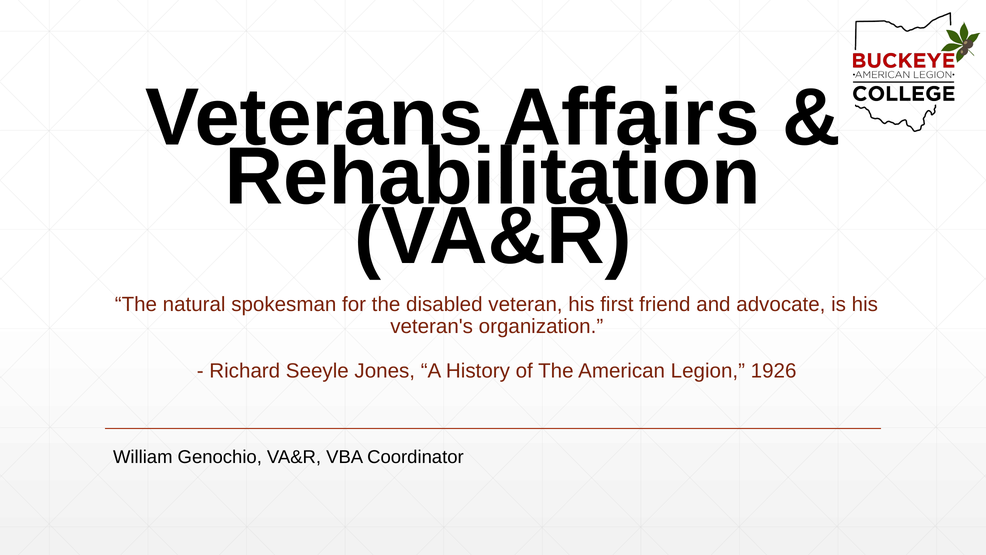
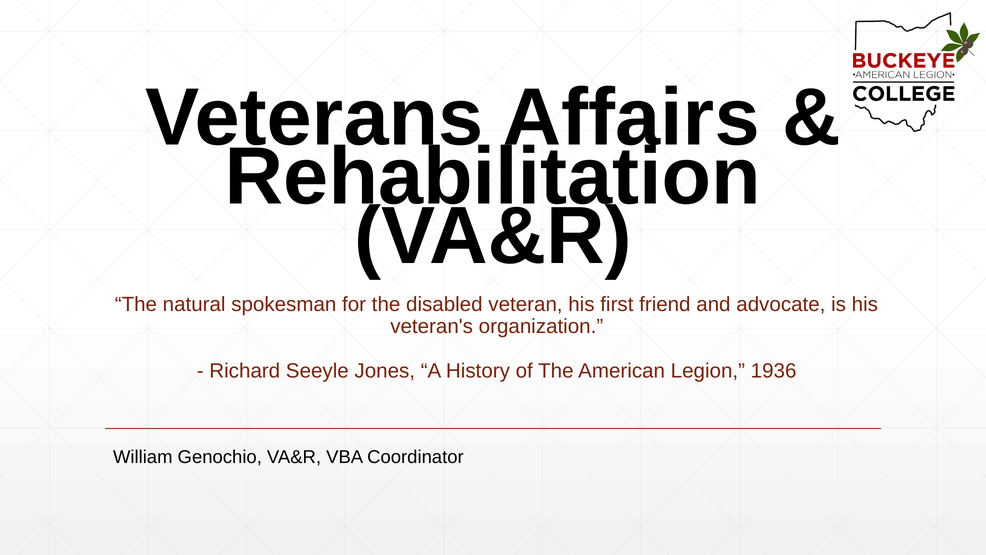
1926: 1926 -> 1936
